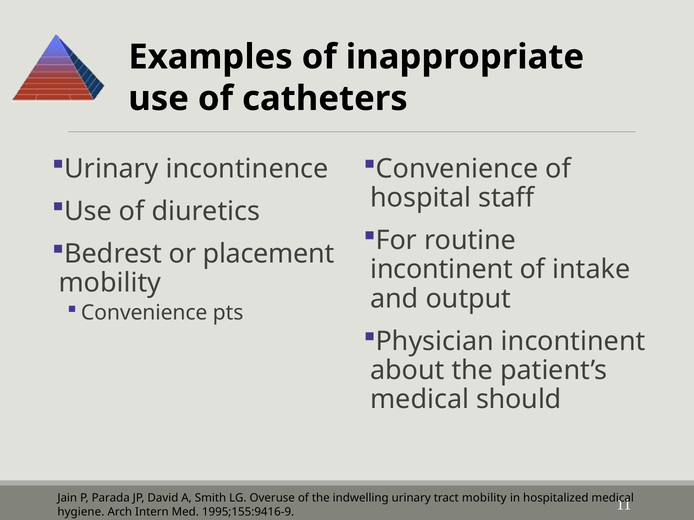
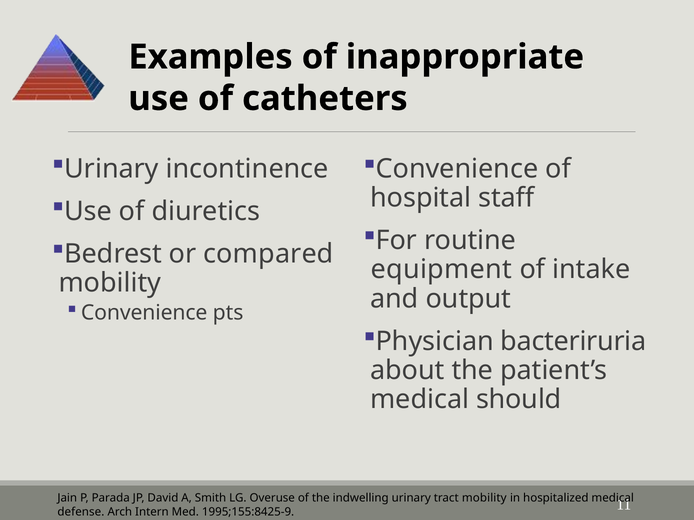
placement: placement -> compared
incontinent at (442, 270): incontinent -> equipment
Physician incontinent: incontinent -> bacteriruria
hygiene: hygiene -> defense
1995;155:9416-9: 1995;155:9416-9 -> 1995;155:8425-9
